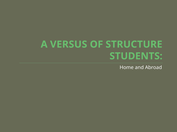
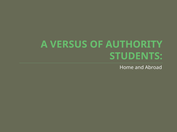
STRUCTURE: STRUCTURE -> AUTHORITY
